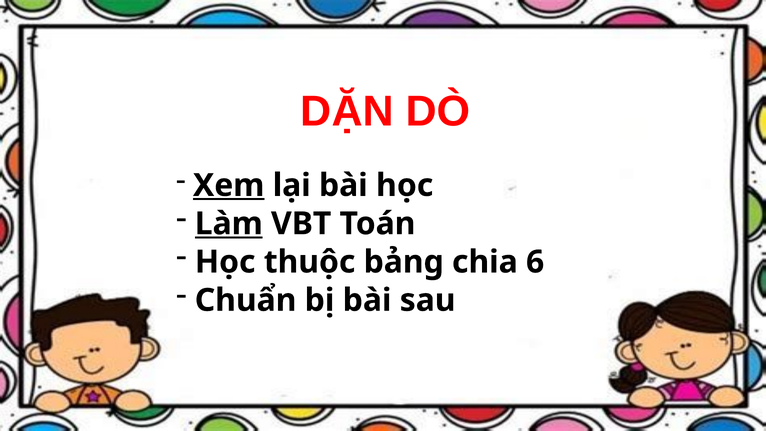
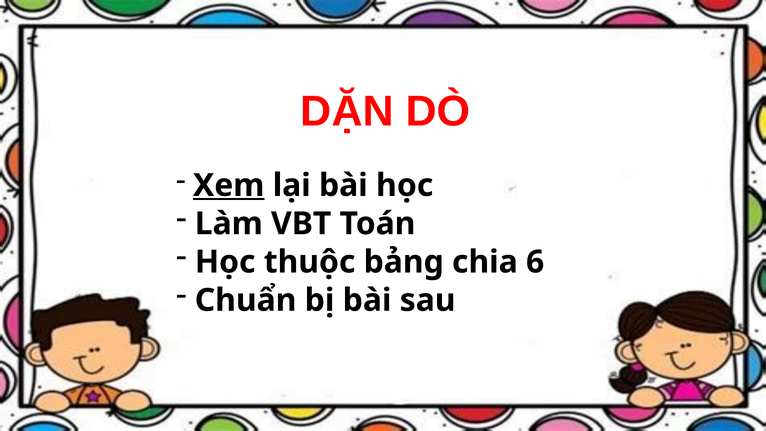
Làm underline: present -> none
